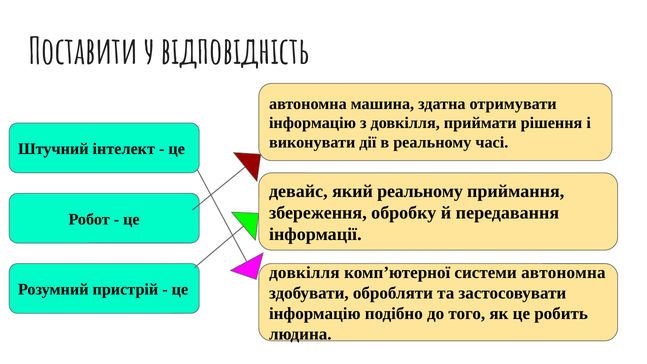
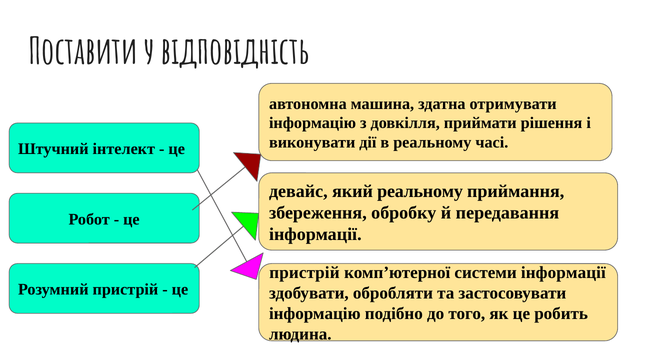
довкілля at (304, 273): довкілля -> пристрій
системи автономна: автономна -> інформації
